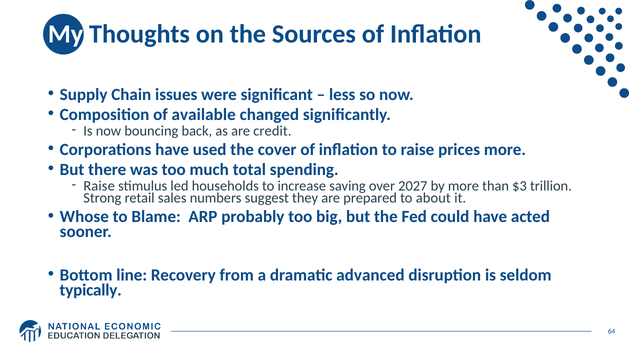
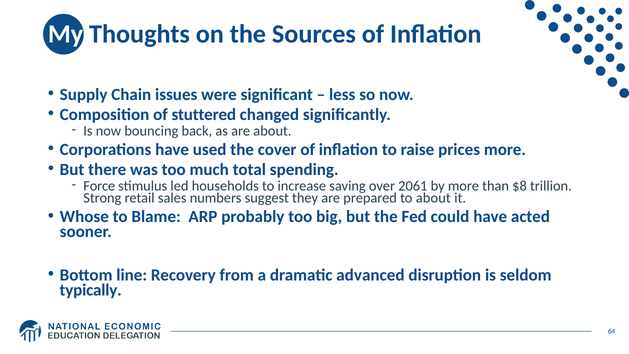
available: available -> stuttered
are credit: credit -> about
Raise at (99, 186): Raise -> Force
2027: 2027 -> 2061
$3: $3 -> $8
